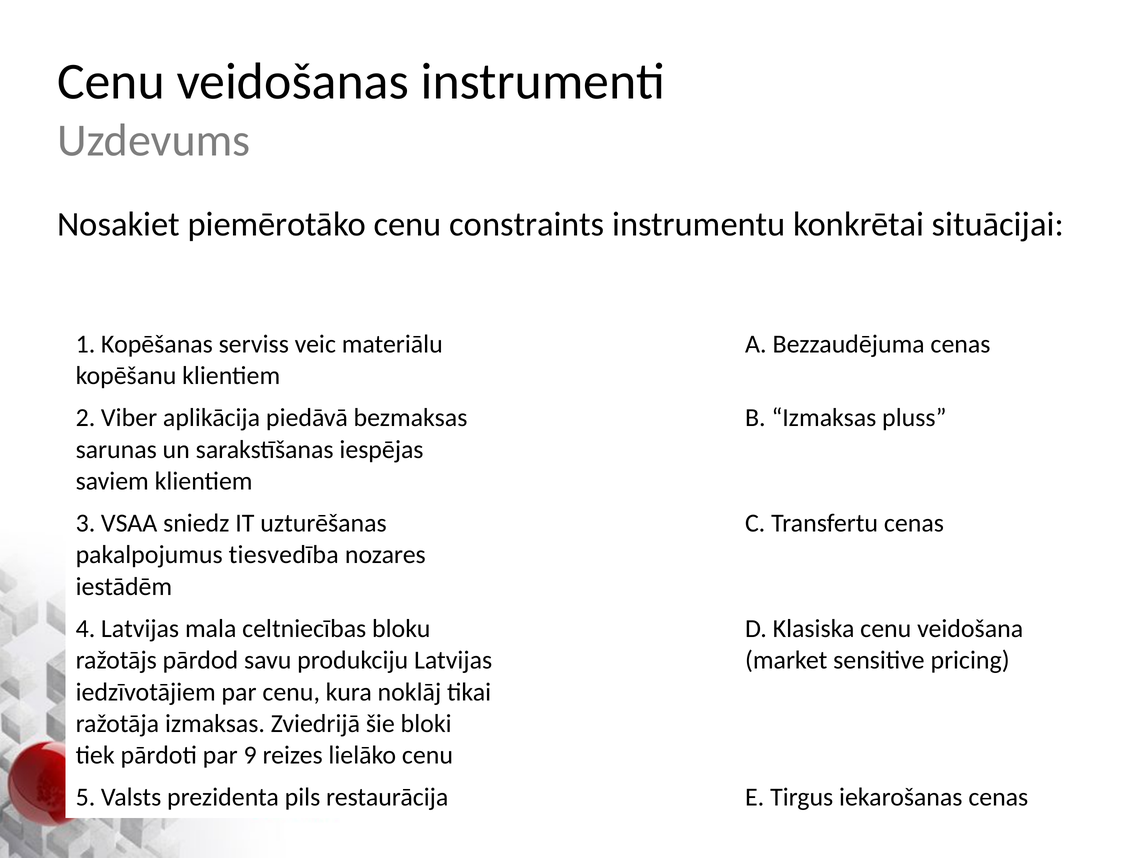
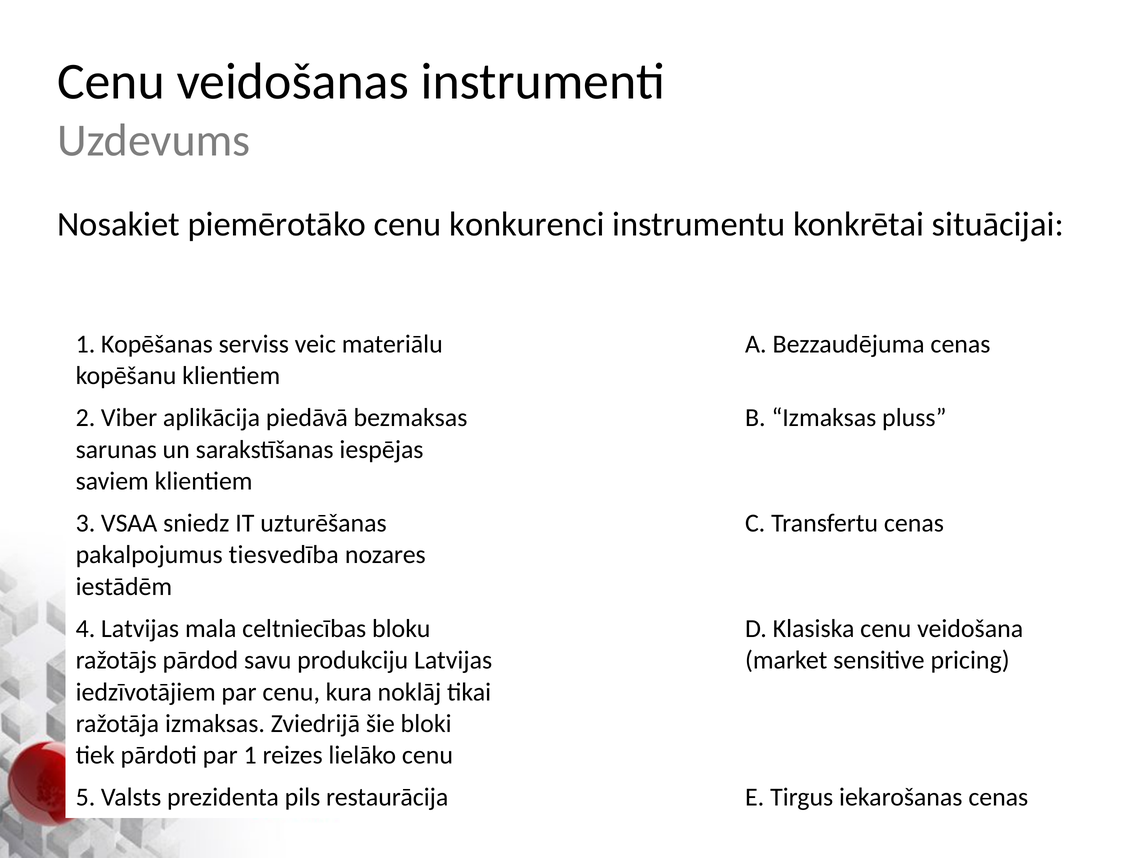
constraints: constraints -> konkurenci
par 9: 9 -> 1
